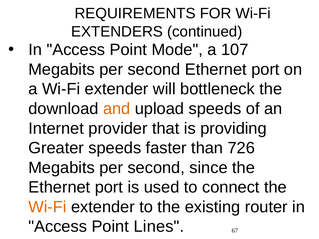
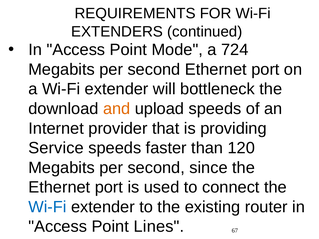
107: 107 -> 724
Greater: Greater -> Service
726: 726 -> 120
Wi-Fi at (47, 207) colour: orange -> blue
